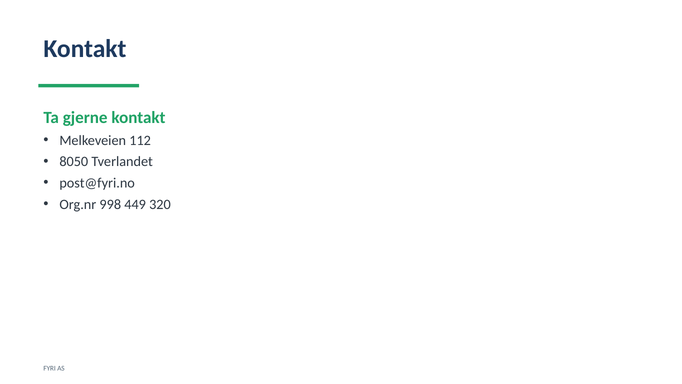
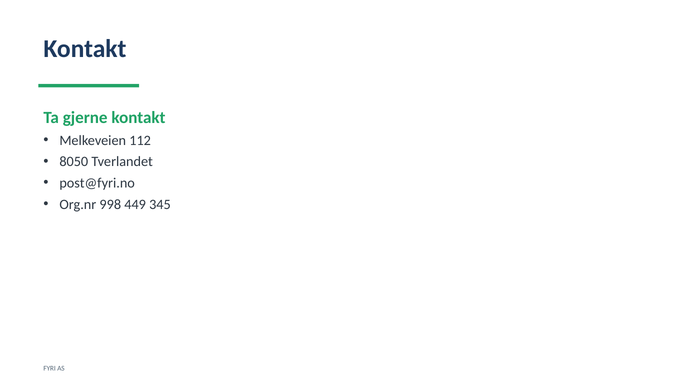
320: 320 -> 345
